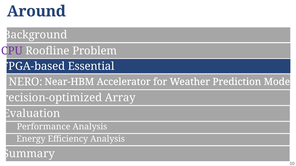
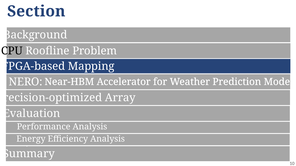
Around: Around -> Section
CPU colour: purple -> black
Essential: Essential -> Mapping
